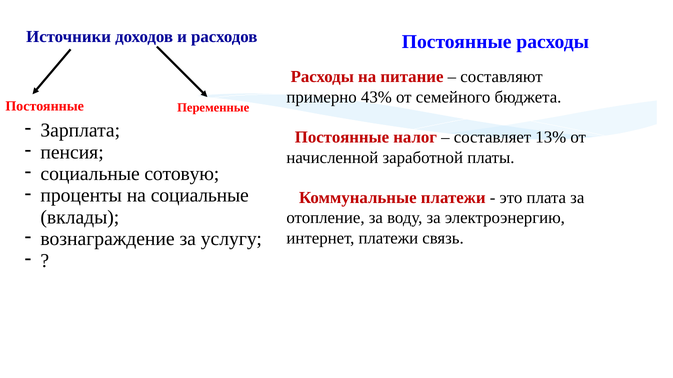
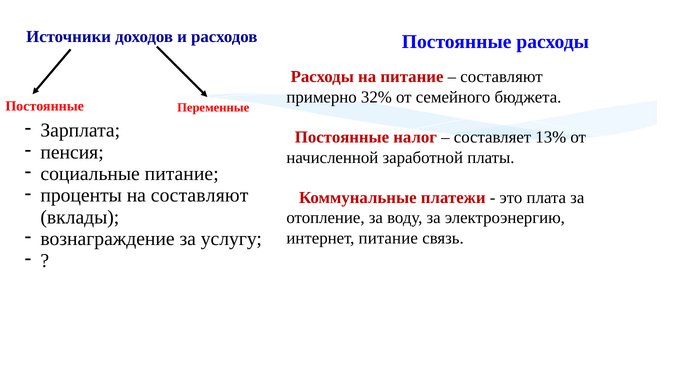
43%: 43% -> 32%
социальные сотовую: сотовую -> питание
на социальные: социальные -> составляют
интернет платежи: платежи -> питание
